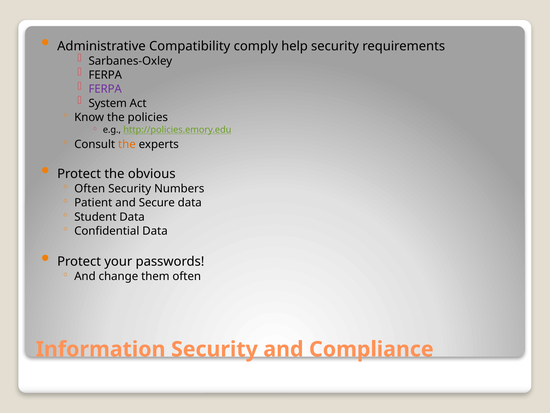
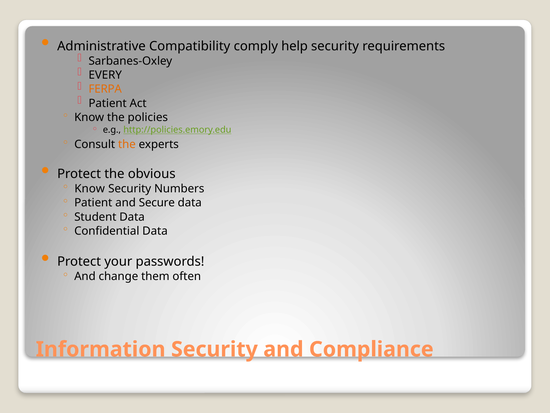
FERPA at (105, 75): FERPA -> EVERY
FERPA at (105, 89) colour: purple -> orange
System at (108, 103): System -> Patient
Often at (90, 188): Often -> Know
